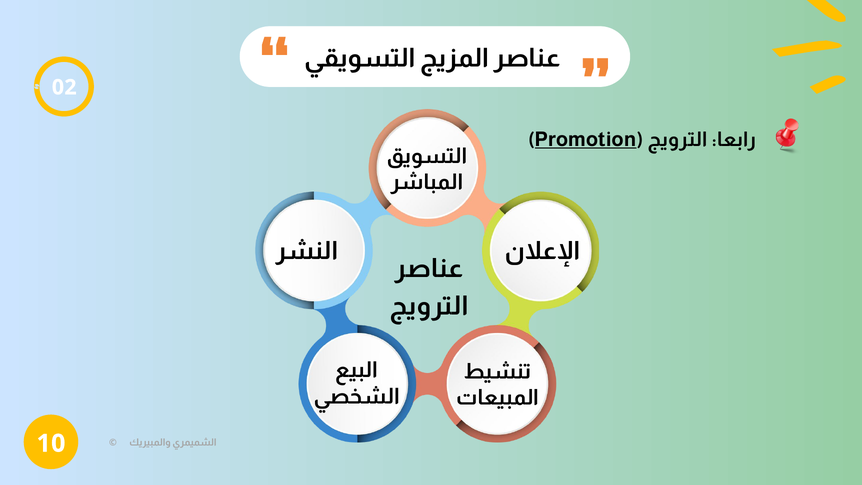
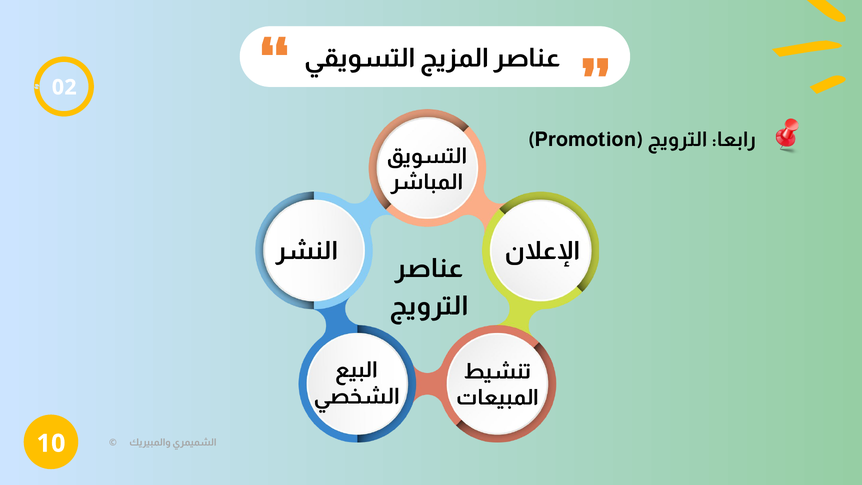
Promotion underline: present -> none
